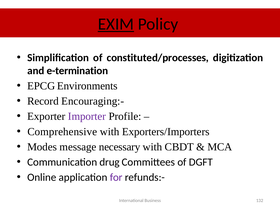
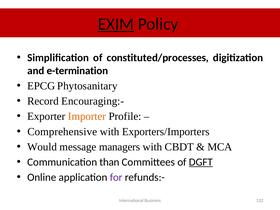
Environments: Environments -> Phytosanitary
Importer colour: purple -> orange
Modes: Modes -> Would
necessary: necessary -> managers
drug: drug -> than
DGFT underline: none -> present
